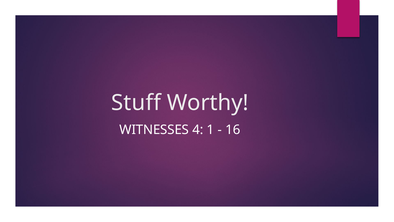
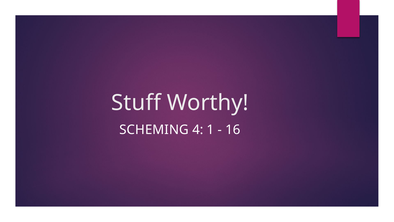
WITNESSES: WITNESSES -> SCHEMING
